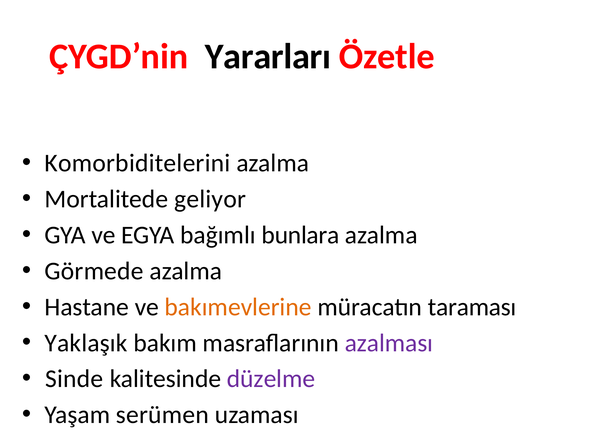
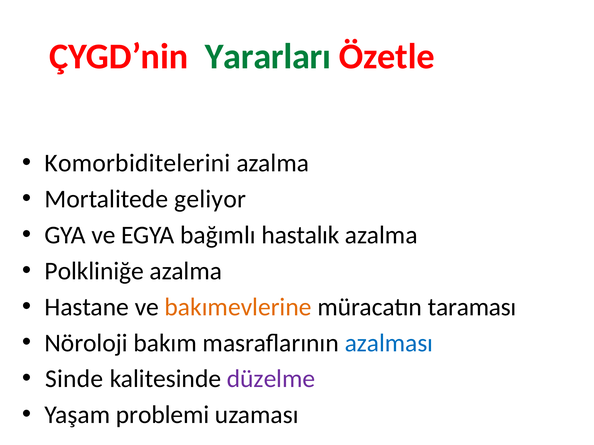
Yararları colour: black -> green
bunlara: bunlara -> hastalık
Görmede: Görmede -> Polkliniğe
Yaklaşık: Yaklaşık -> Nöroloji
azalması colour: purple -> blue
serümen: serümen -> problemi
